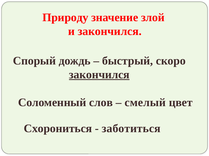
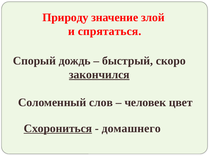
и закончился: закончился -> спрятаться
смелый: смелый -> человек
Схорониться underline: none -> present
заботиться: заботиться -> домашнего
